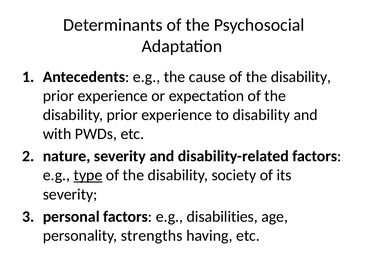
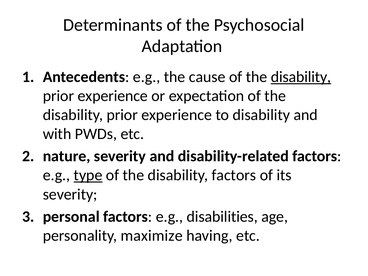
disability at (301, 77) underline: none -> present
disability society: society -> factors
strengths: strengths -> maximize
